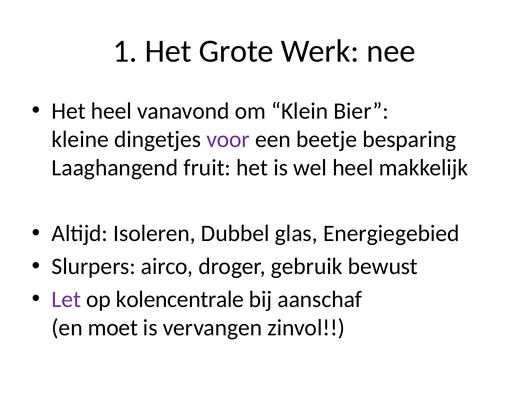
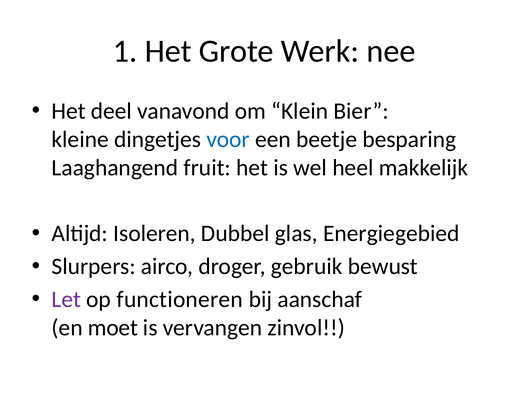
Het heel: heel -> deel
voor colour: purple -> blue
kolencentrale: kolencentrale -> functioneren
